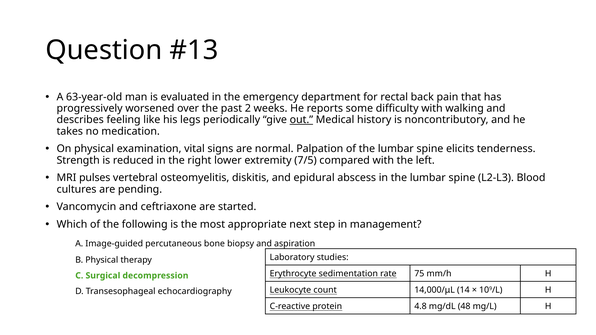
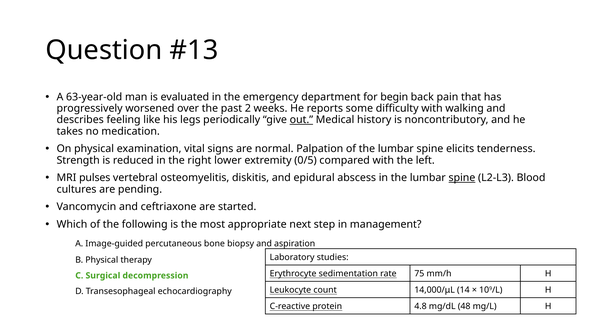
rectal: rectal -> begin
7/5: 7/5 -> 0/5
spine at (462, 178) underline: none -> present
